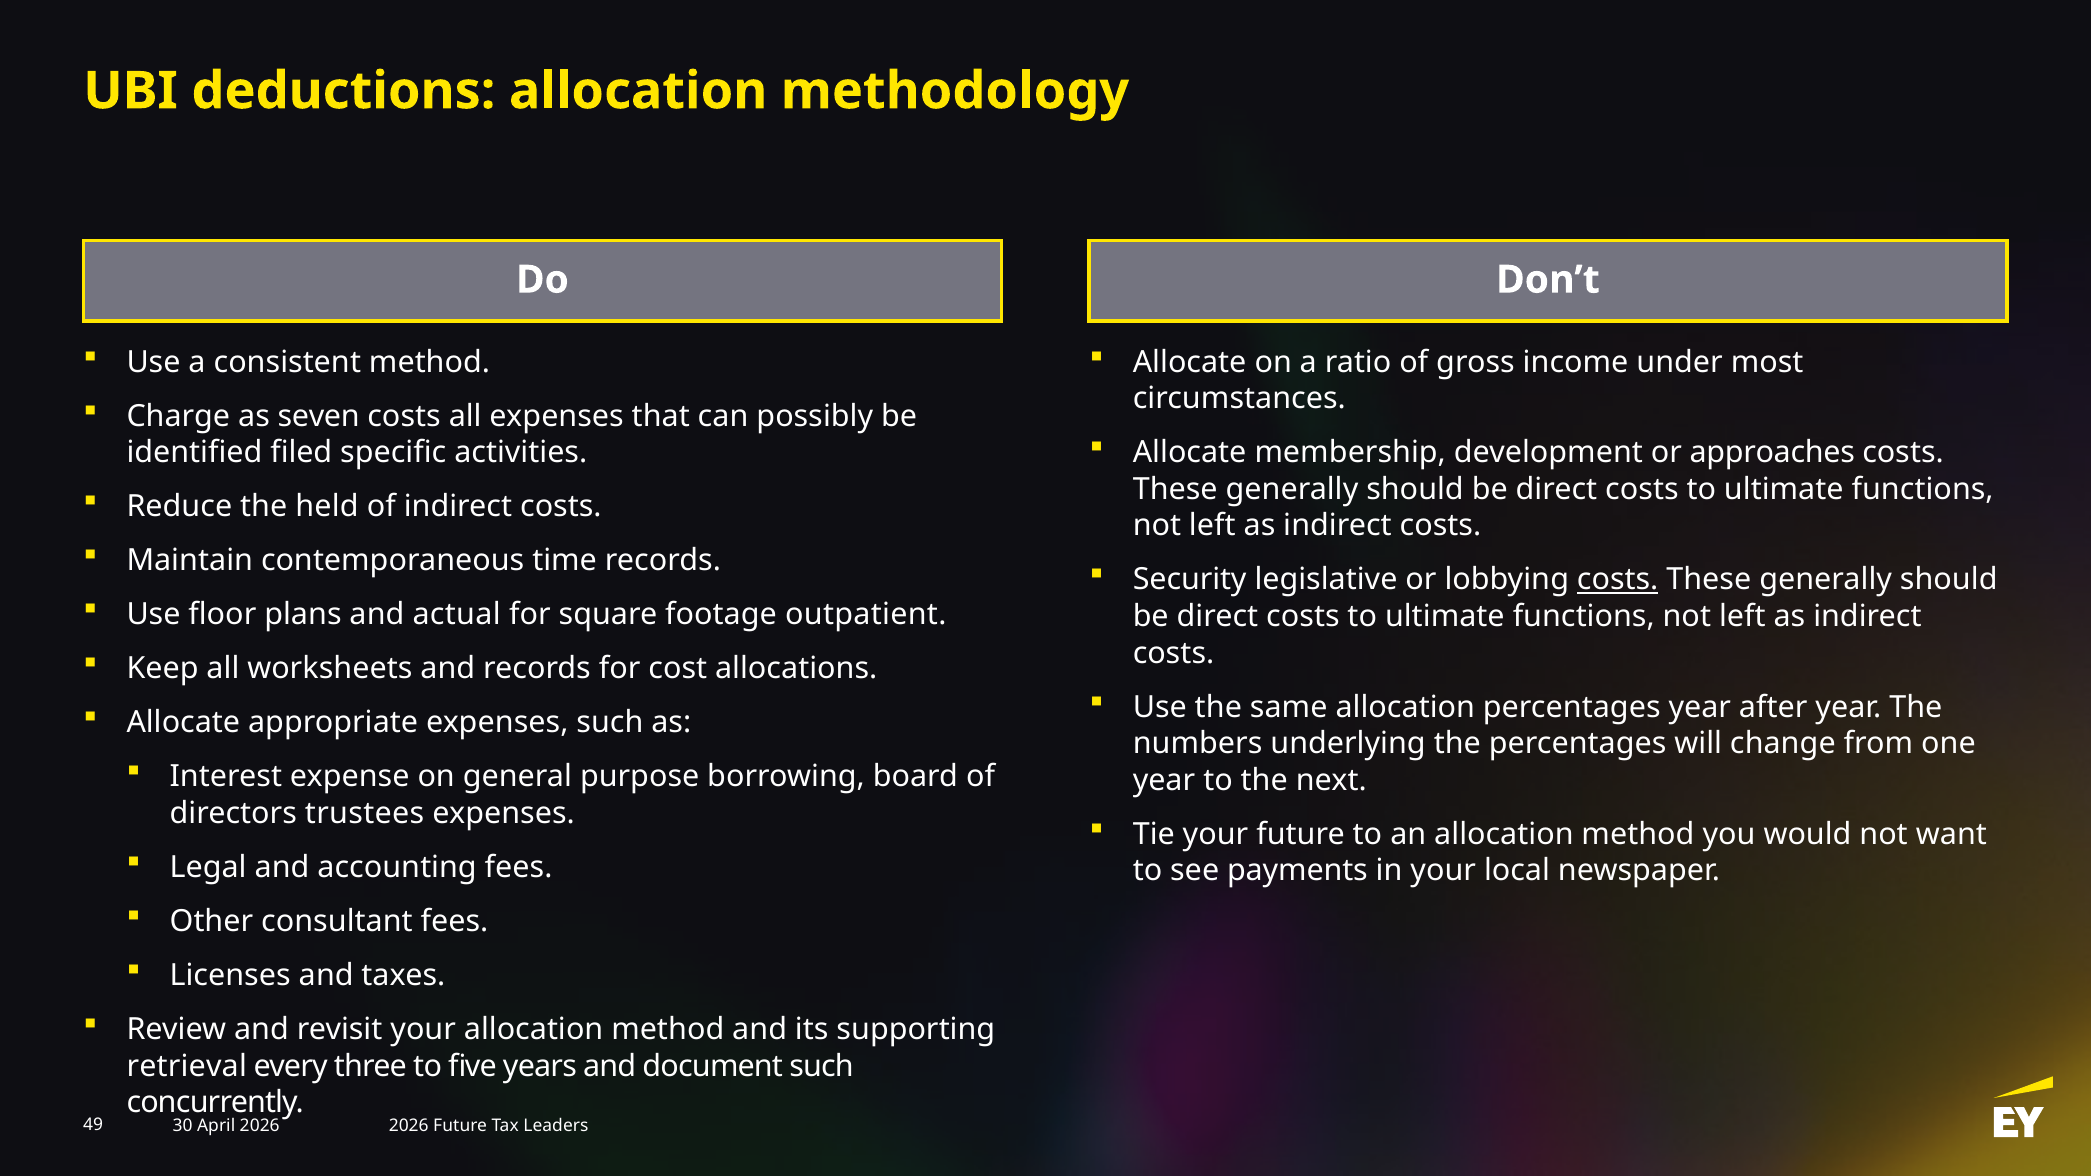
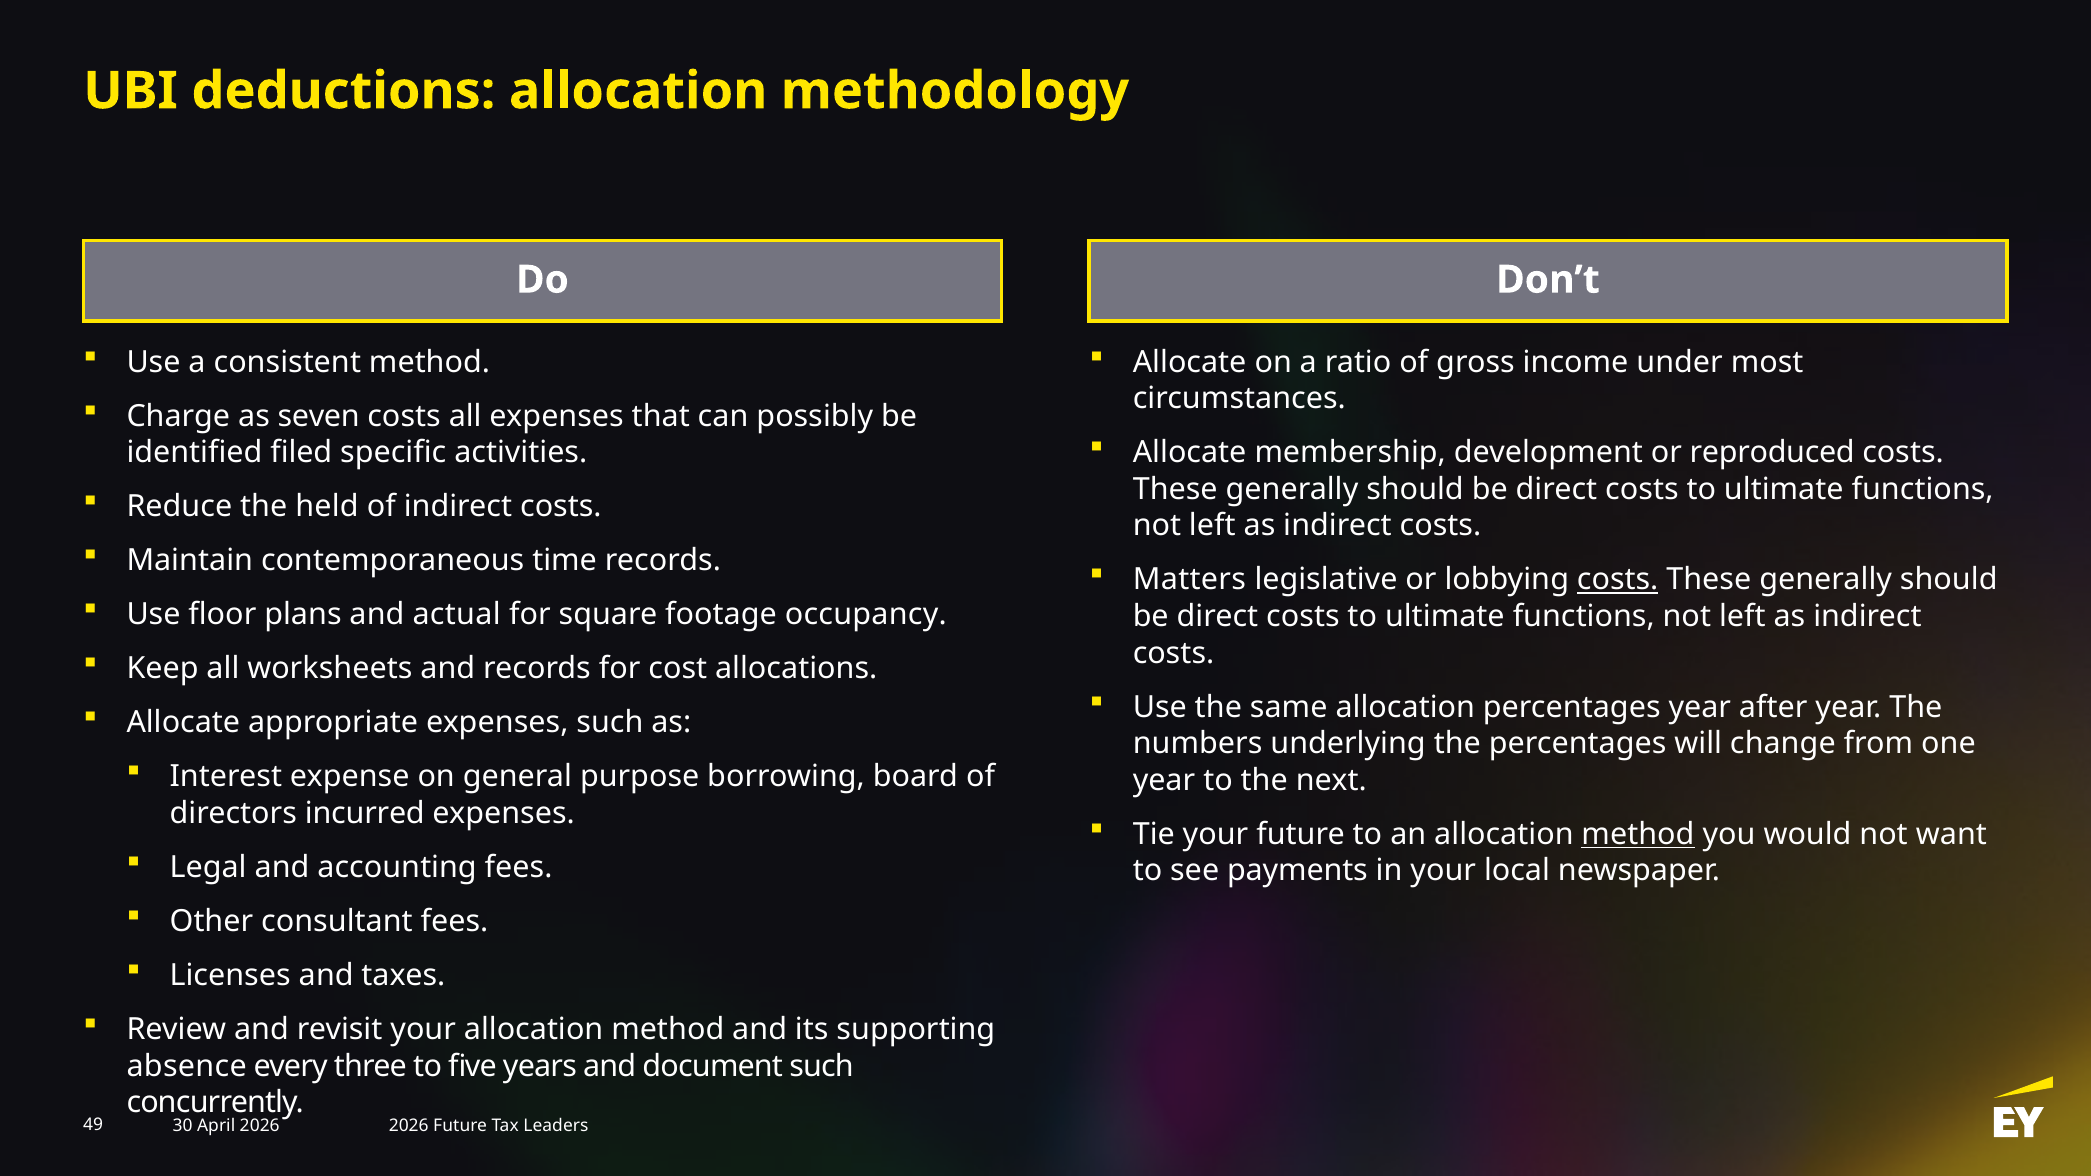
approaches: approaches -> reproduced
Security: Security -> Matters
outpatient: outpatient -> occupancy
trustees: trustees -> incurred
method at (1638, 834) underline: none -> present
retrieval: retrieval -> absence
